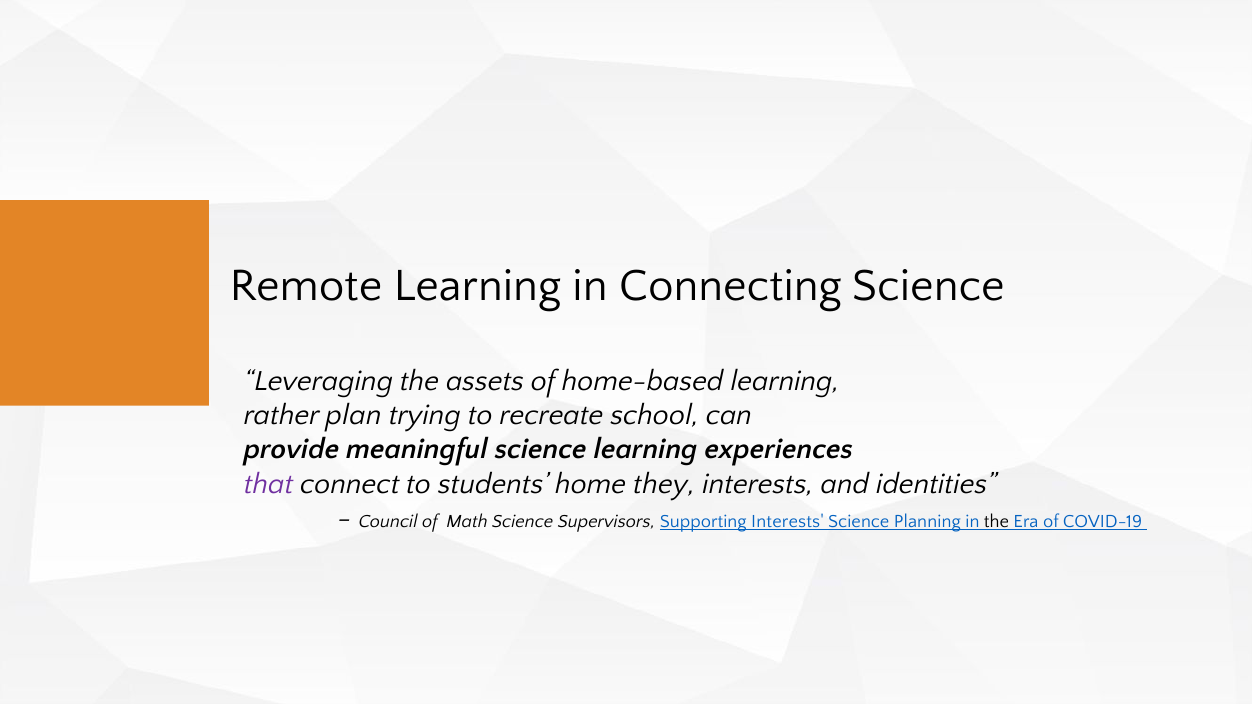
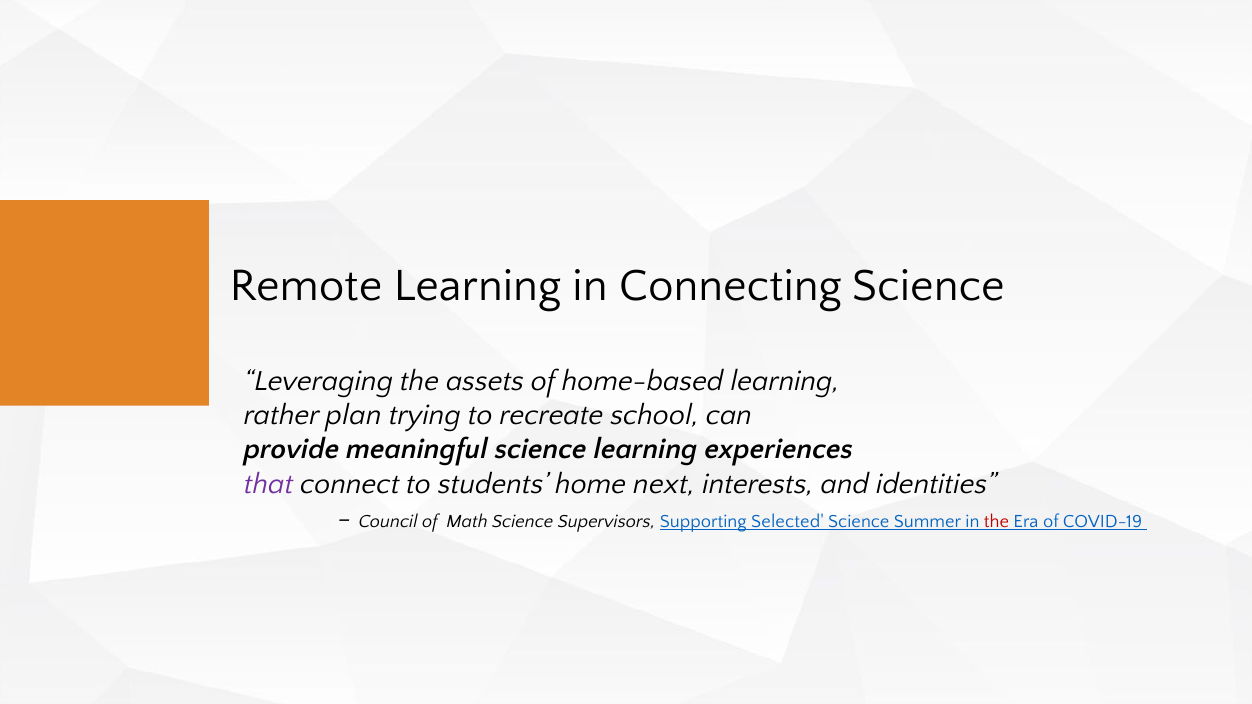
they: they -> next
Supporting Interests: Interests -> Selected
Planning: Planning -> Summer
the at (996, 522) colour: black -> red
